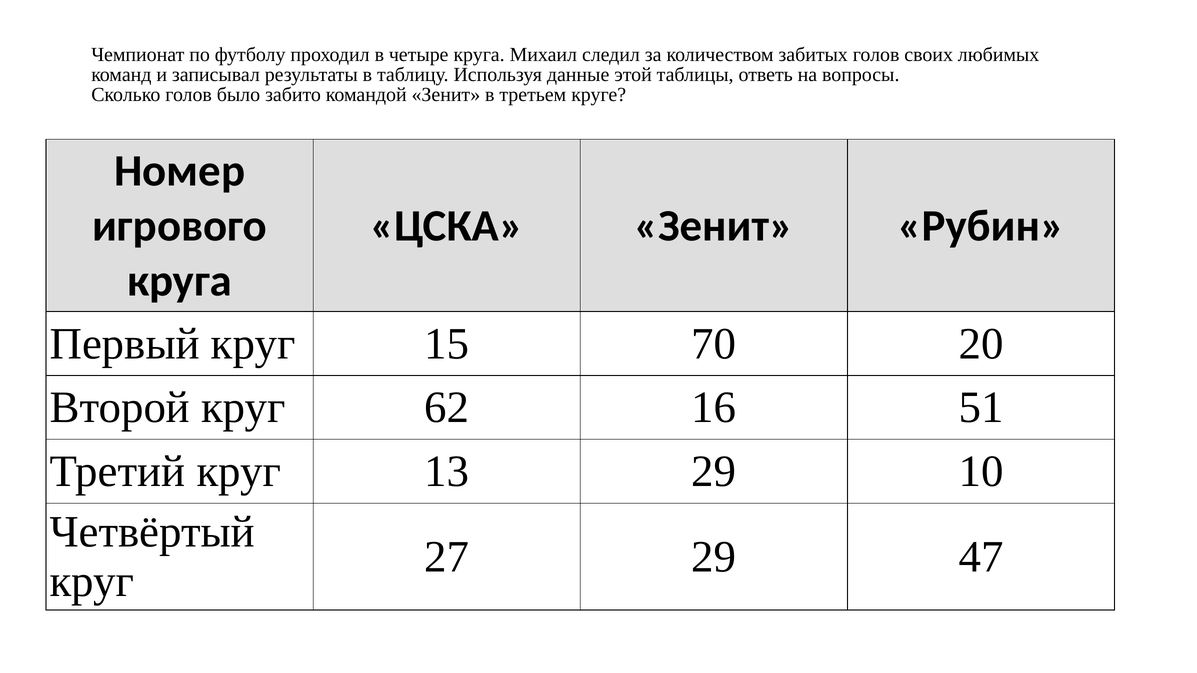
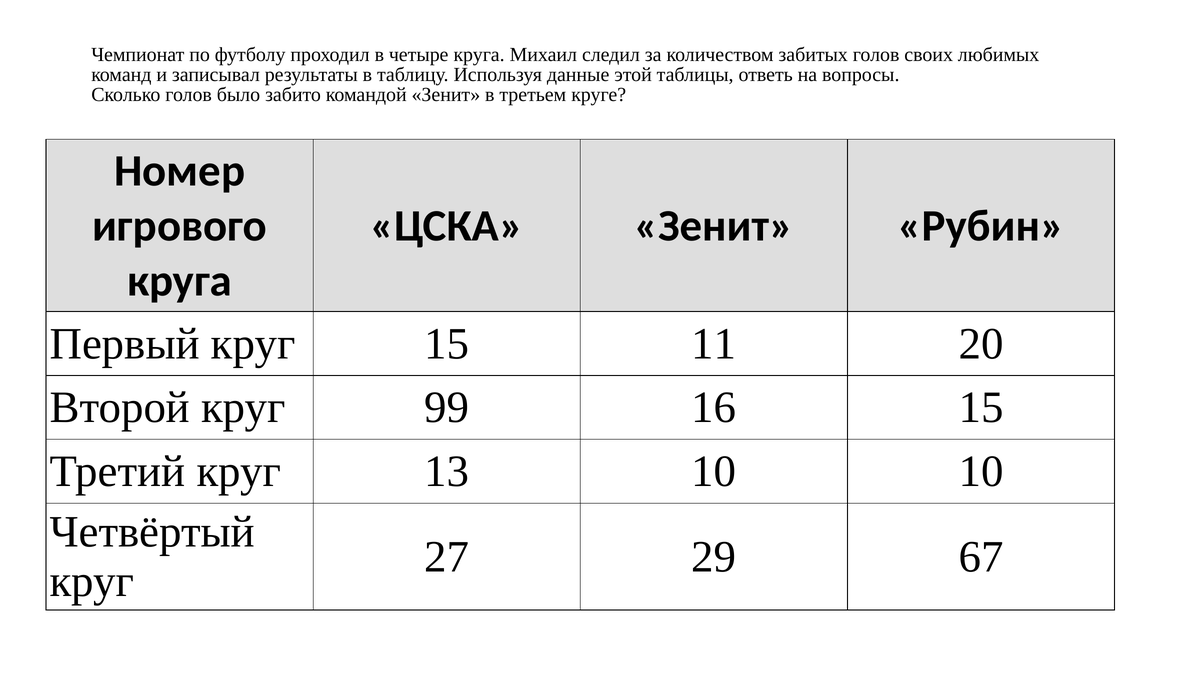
70: 70 -> 11
62: 62 -> 99
16 51: 51 -> 15
13 29: 29 -> 10
47: 47 -> 67
